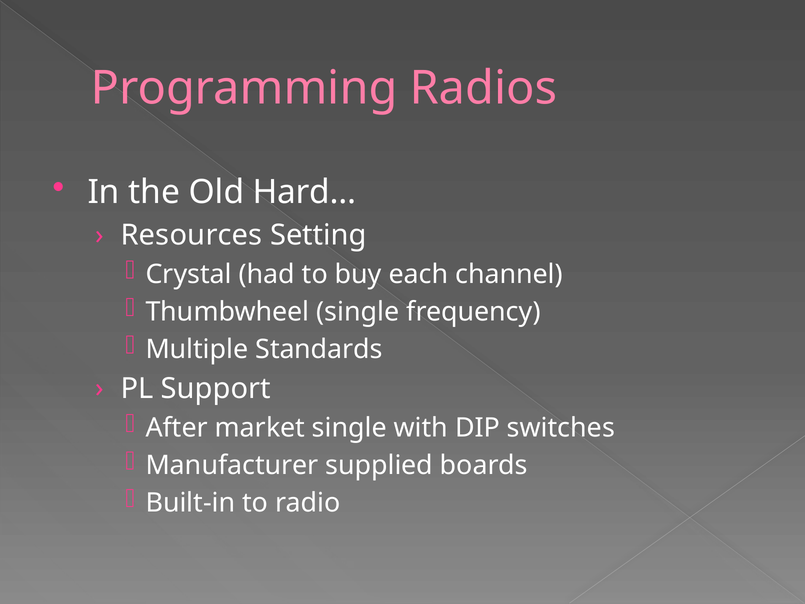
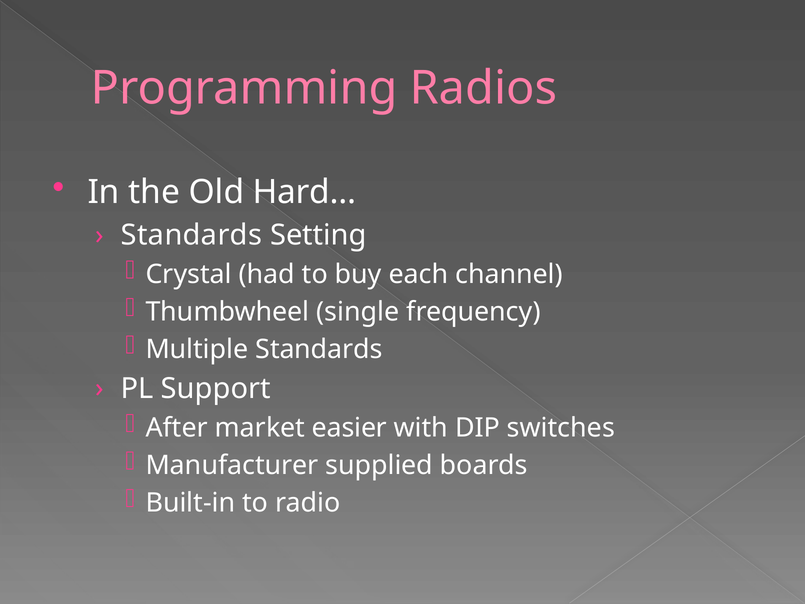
Resources at (191, 235): Resources -> Standards
market single: single -> easier
